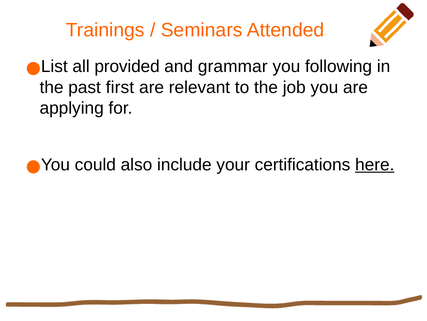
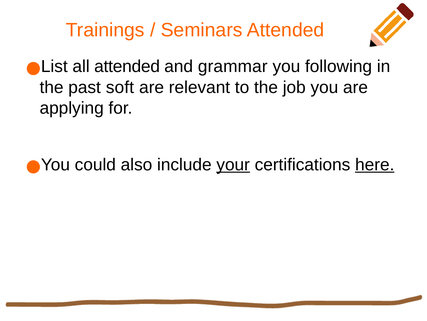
all provided: provided -> attended
first: first -> soft
your underline: none -> present
